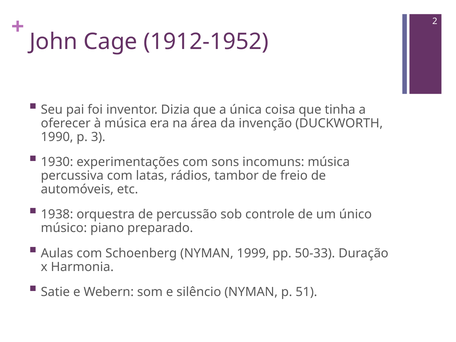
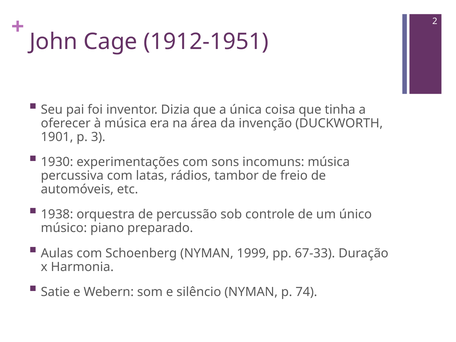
1912-1952: 1912-1952 -> 1912-1951
1990: 1990 -> 1901
50-33: 50-33 -> 67-33
51: 51 -> 74
